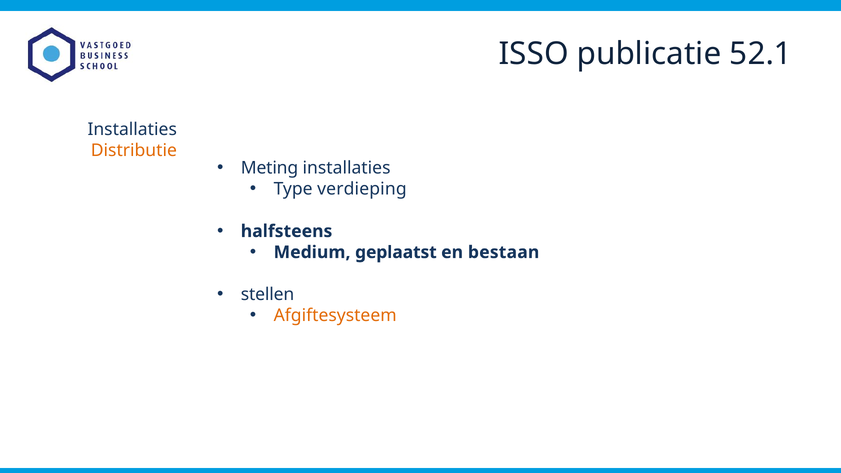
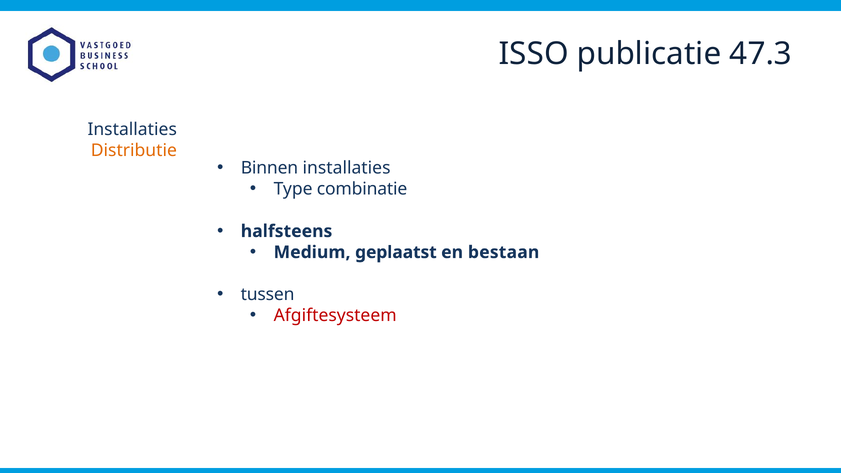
52.1: 52.1 -> 47.3
Meting: Meting -> Binnen
verdieping: verdieping -> combinatie
stellen: stellen -> tussen
Afgiftesysteem colour: orange -> red
